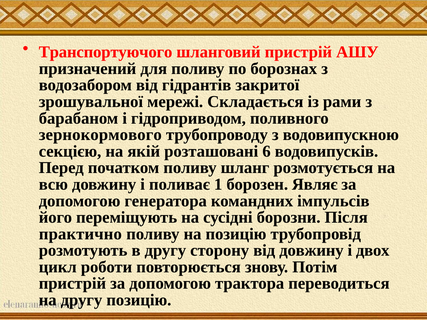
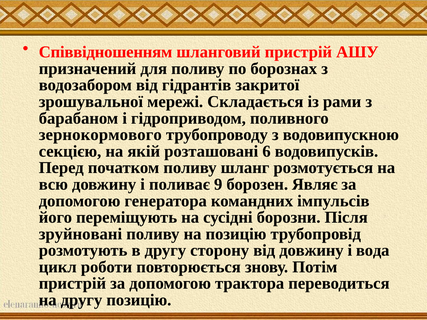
Транспортуючого: Транспортуючого -> Співвідношенням
1: 1 -> 9
практично: практично -> зруйновані
двох: двох -> вода
